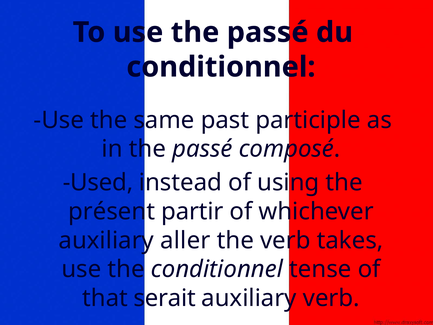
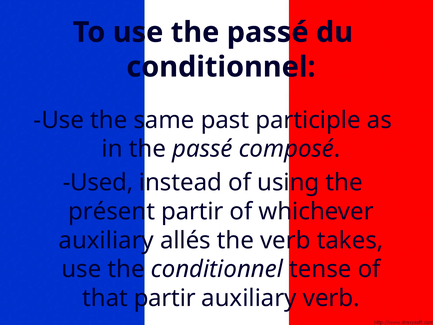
aller: aller -> allés
that serait: serait -> partir
